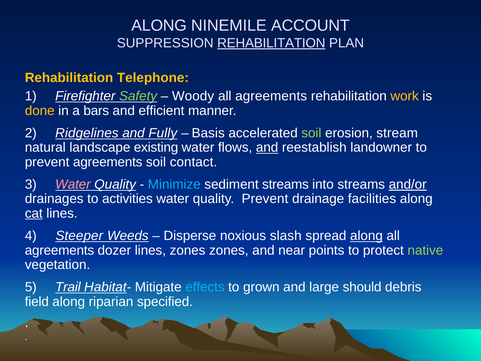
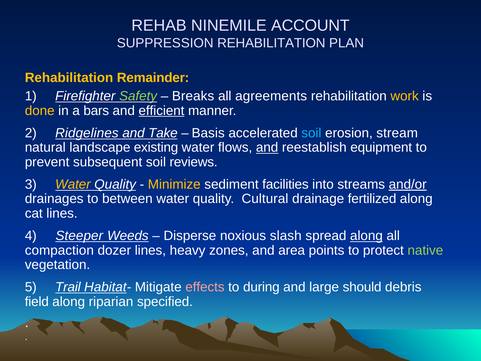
ALONG at (159, 26): ALONG -> REHAB
REHABILITATION at (271, 43) underline: present -> none
Telephone: Telephone -> Remainder
Woody: Woody -> Breaks
efficient underline: none -> present
Fully: Fully -> Take
soil at (311, 133) colour: light green -> light blue
landowner: landowner -> equipment
prevent agreements: agreements -> subsequent
contact: contact -> reviews
Water at (73, 184) colour: pink -> yellow
Minimize colour: light blue -> yellow
sediment streams: streams -> facilities
activities: activities -> between
quality Prevent: Prevent -> Cultural
facilities: facilities -> fertilized
cat underline: present -> none
agreements at (59, 250): agreements -> compaction
lines zones: zones -> heavy
near: near -> area
effects colour: light blue -> pink
grown: grown -> during
